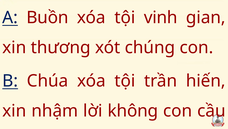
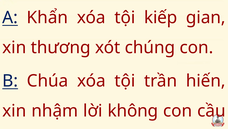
A Buồn: Buồn -> Khẩn
vinh: vinh -> kiếp
